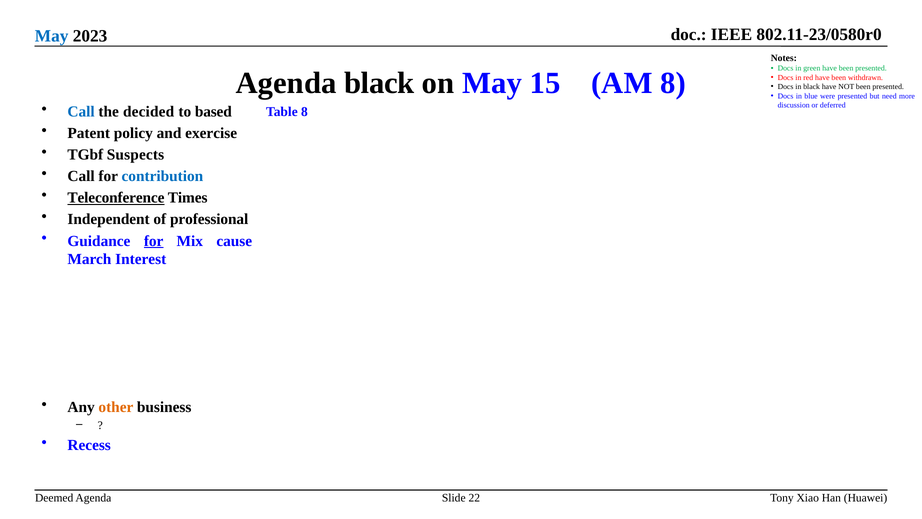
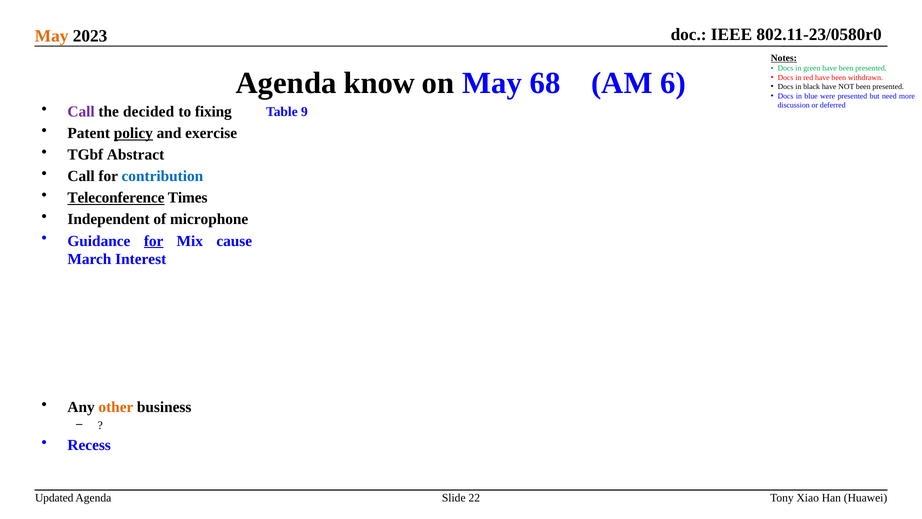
May at (52, 36) colour: blue -> orange
Notes underline: none -> present
Agenda black: black -> know
15: 15 -> 68
AM 8: 8 -> 6
Call at (81, 112) colour: blue -> purple
based: based -> fixing
Table 8: 8 -> 9
policy underline: none -> present
Suspects: Suspects -> Abstract
professional: professional -> microphone
Deemed: Deemed -> Updated
